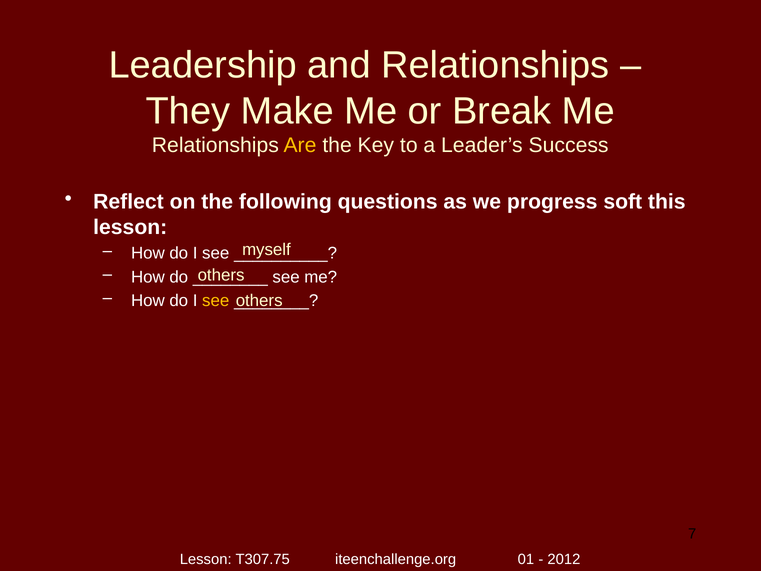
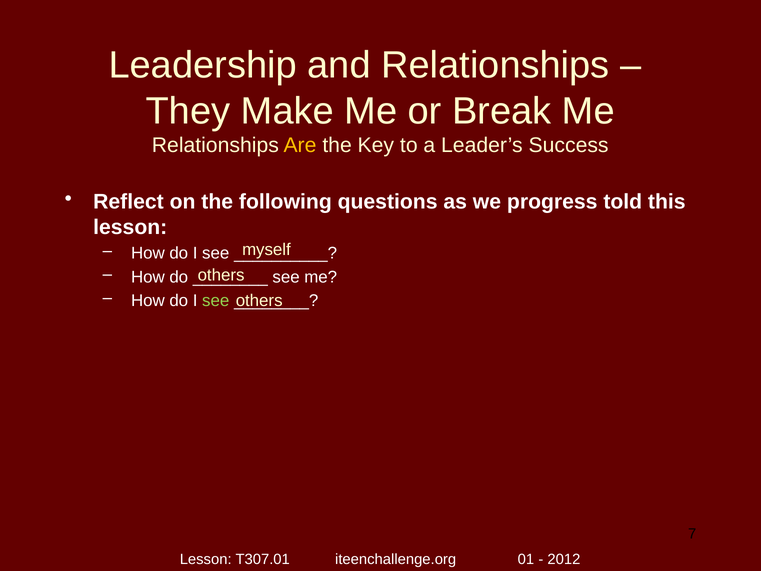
soft: soft -> told
see at (216, 301) colour: yellow -> light green
T307.75: T307.75 -> T307.01
